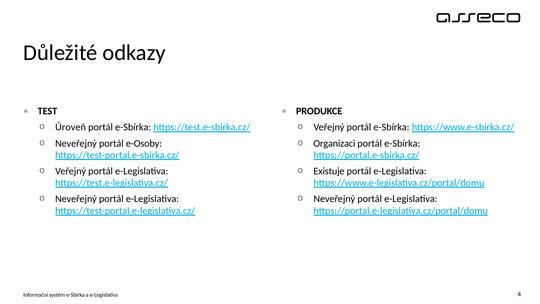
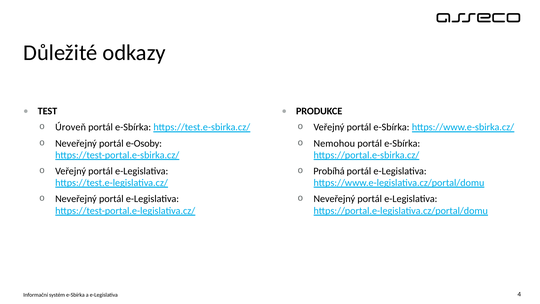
Organizaci: Organizaci -> Nemohou
Existuje: Existuje -> Probíhá
